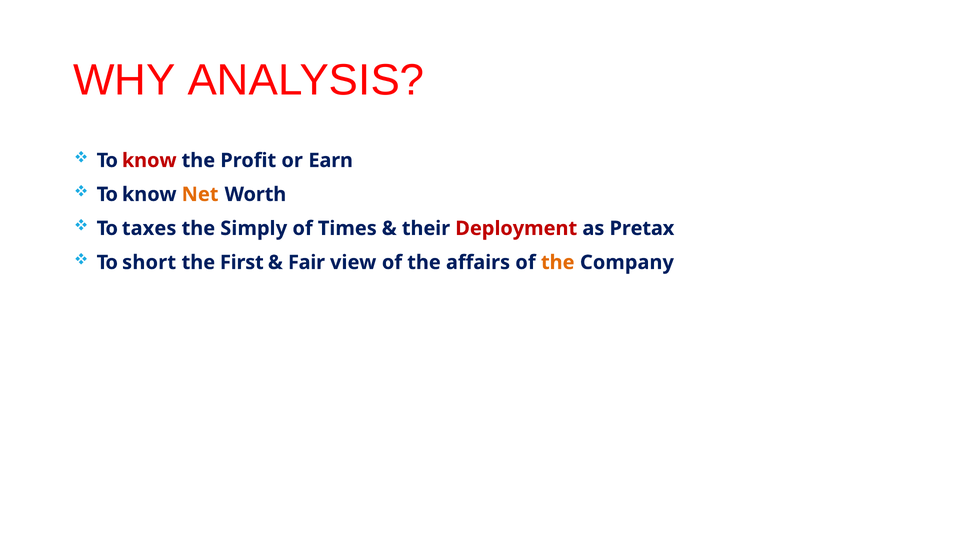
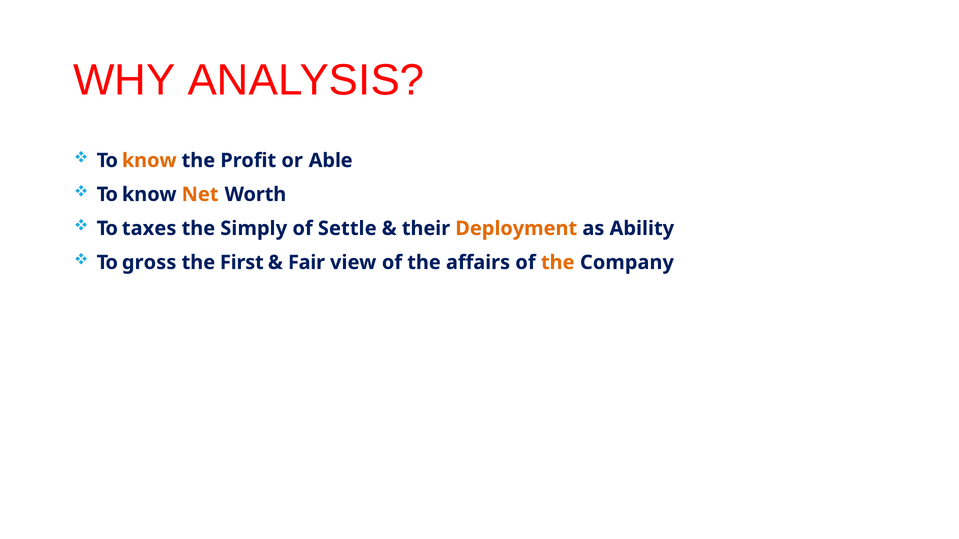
know at (149, 161) colour: red -> orange
Earn: Earn -> Able
Times: Times -> Settle
Deployment colour: red -> orange
Pretax: Pretax -> Ability
short: short -> gross
